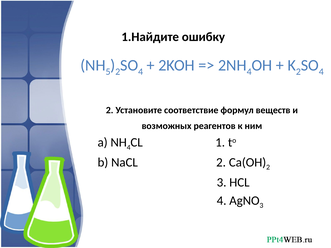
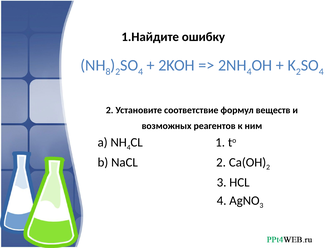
5: 5 -> 8
